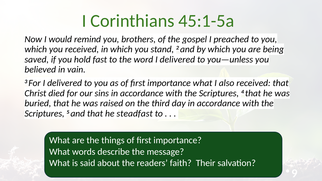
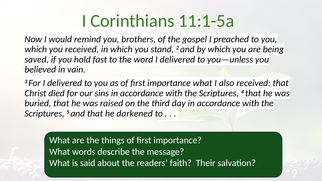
45:1-5a: 45:1-5a -> 11:1-5a
steadfast: steadfast -> darkened
